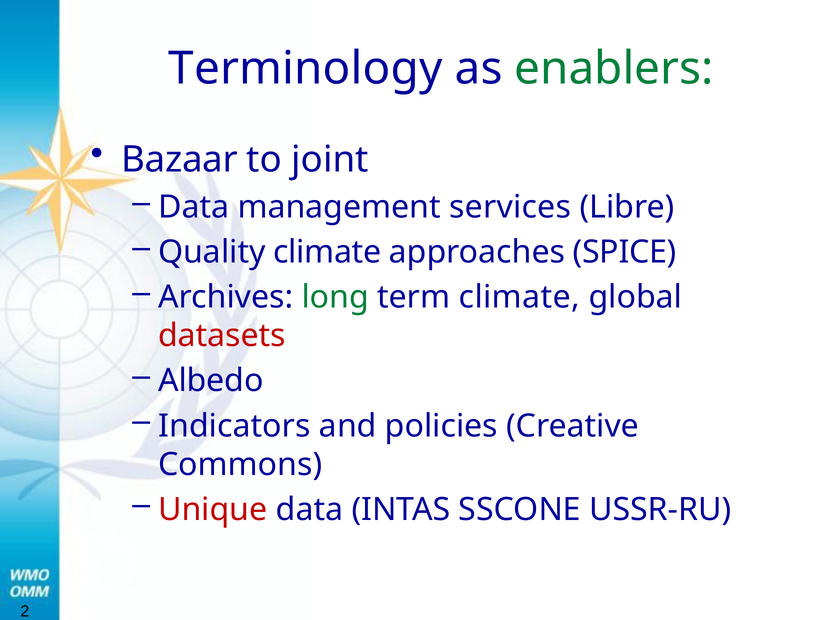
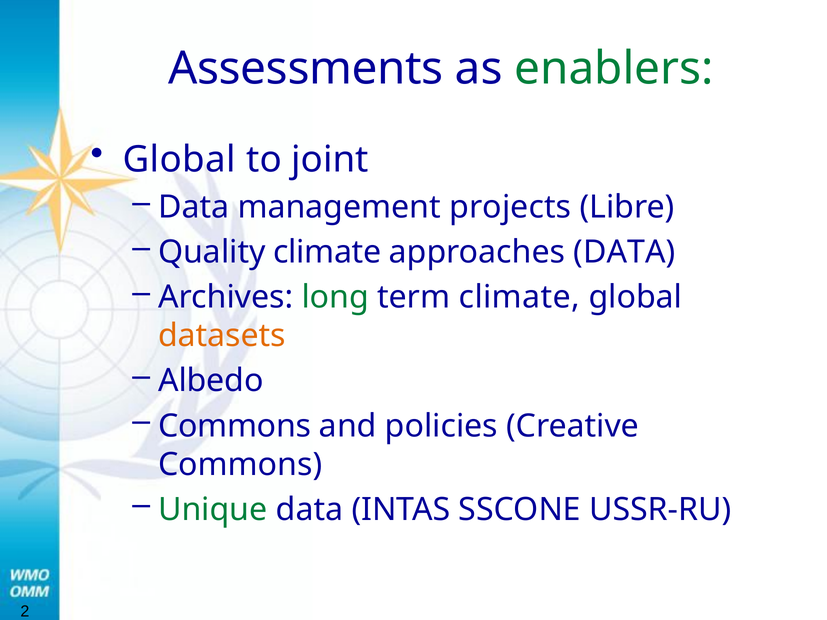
Terminology: Terminology -> Assessments
Bazaar at (180, 160): Bazaar -> Global
services: services -> projects
approaches SPICE: SPICE -> DATA
datasets colour: red -> orange
Indicators at (234, 426): Indicators -> Commons
Unique colour: red -> green
